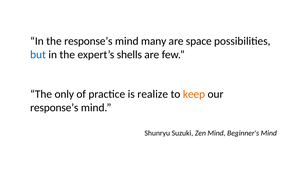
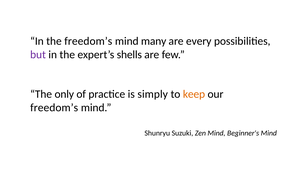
the response’s: response’s -> freedom’s
space: space -> every
but colour: blue -> purple
realize: realize -> simply
response’s at (54, 108): response’s -> freedom’s
